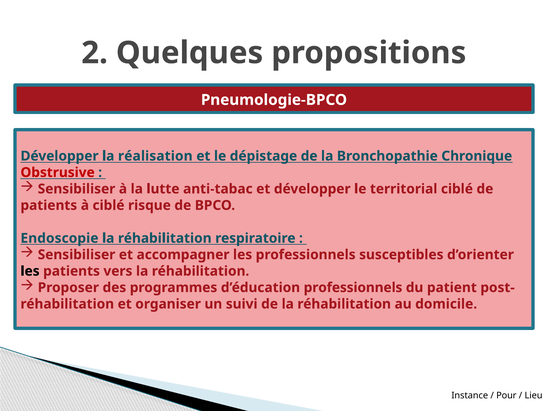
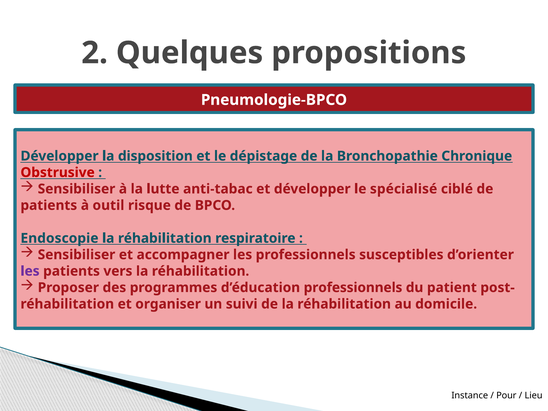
réalisation: réalisation -> disposition
territorial: territorial -> spécialisé
à ciblé: ciblé -> outil
les at (30, 271) colour: black -> purple
